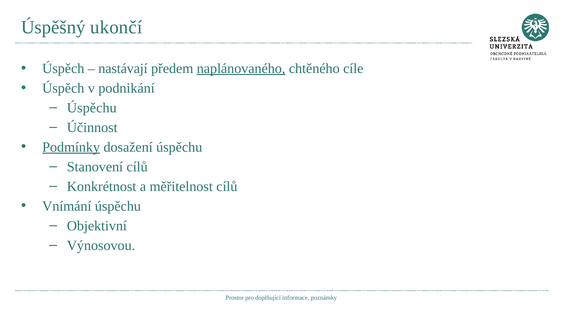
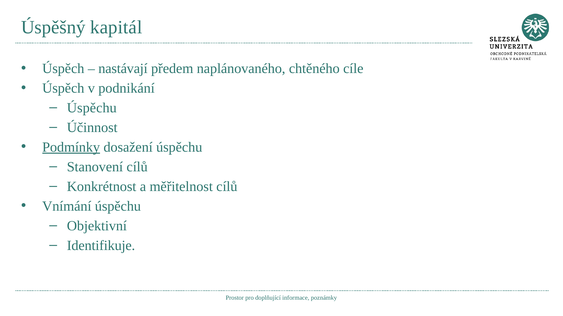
ukončí: ukončí -> kapitál
naplánovaného underline: present -> none
Výnosovou: Výnosovou -> Identifikuje
